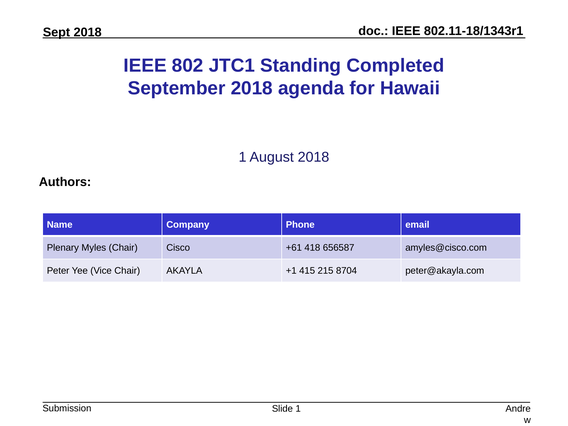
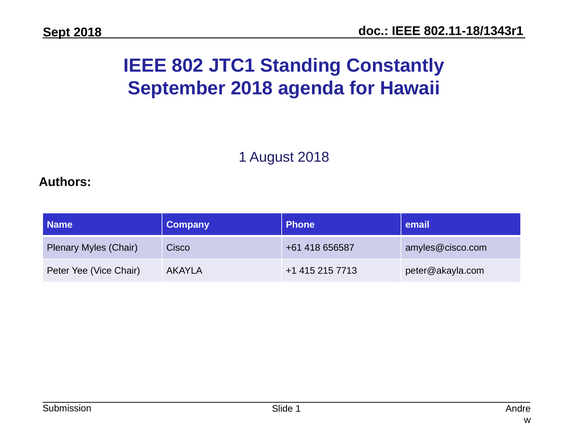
Completed: Completed -> Constantly
8704: 8704 -> 7713
